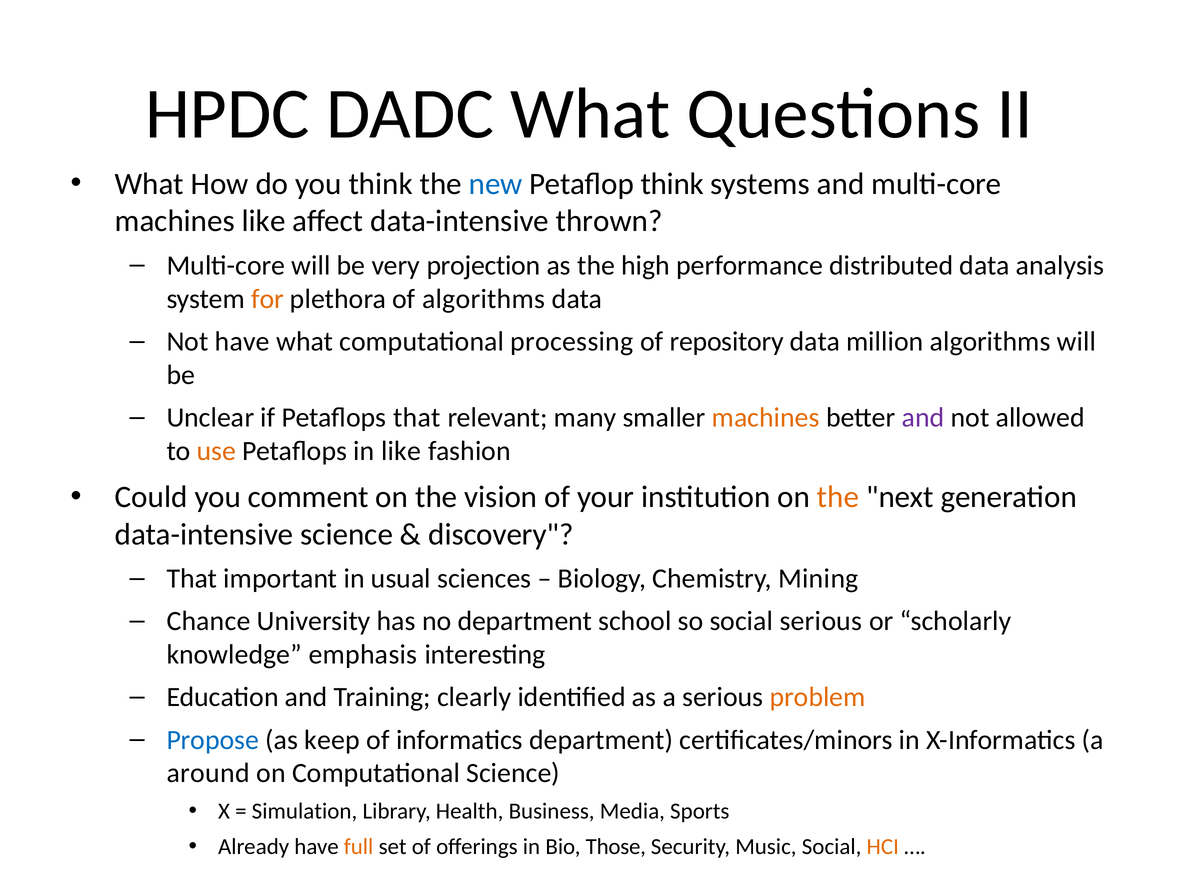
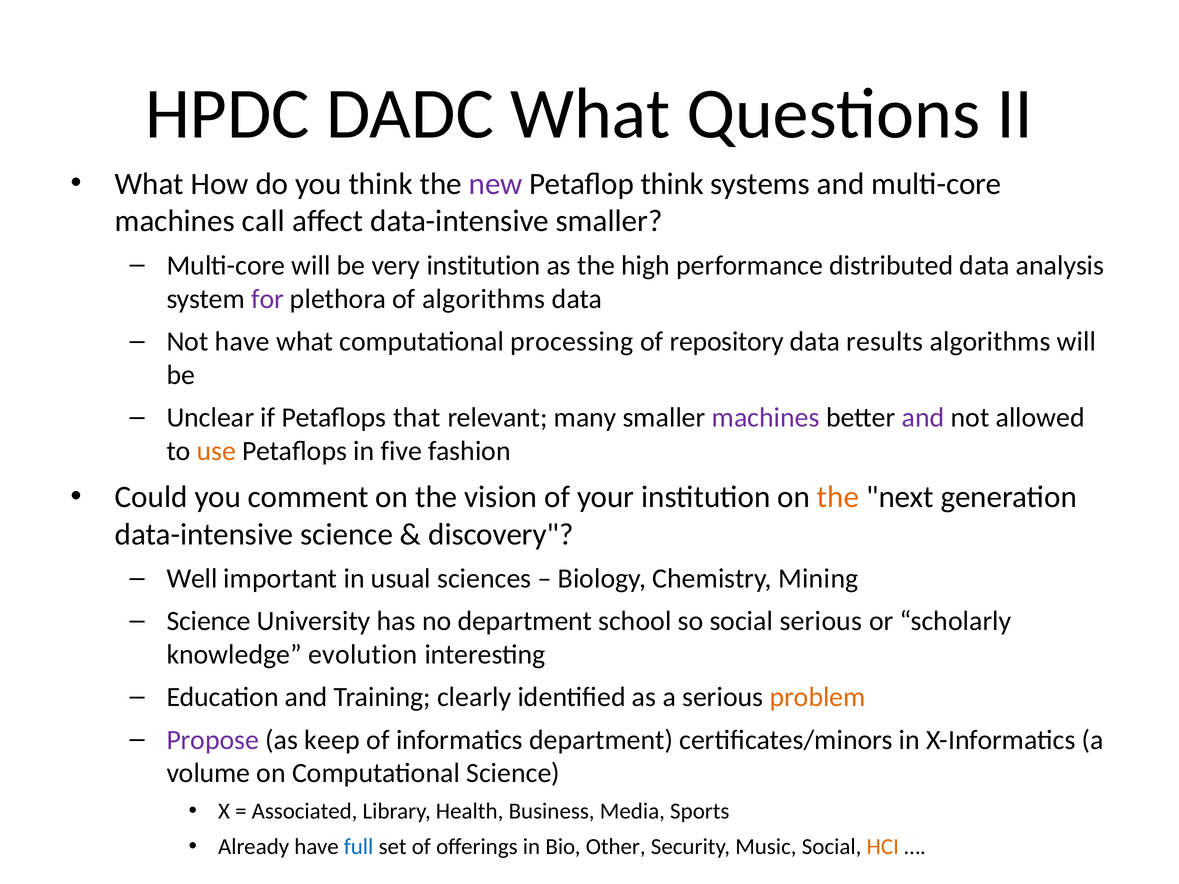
new colour: blue -> purple
machines like: like -> call
data-intensive thrown: thrown -> smaller
very projection: projection -> institution
for colour: orange -> purple
million: million -> results
machines at (766, 418) colour: orange -> purple
in like: like -> five
That at (192, 579): That -> Well
Chance at (208, 621): Chance -> Science
emphasis: emphasis -> evolution
Propose colour: blue -> purple
around: around -> volume
Simulation: Simulation -> Associated
full colour: orange -> blue
Those: Those -> Other
